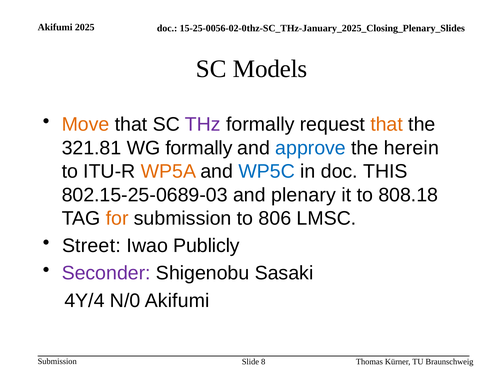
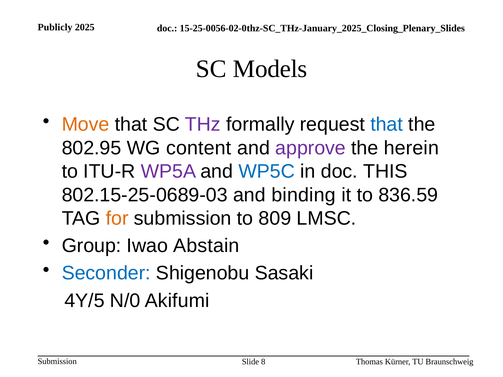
Akifumi at (55, 27): Akifumi -> Publicly
that at (387, 125) colour: orange -> blue
321.81: 321.81 -> 802.95
WG formally: formally -> content
approve colour: blue -> purple
WP5A colour: orange -> purple
plenary: plenary -> binding
808.18: 808.18 -> 836.59
806: 806 -> 809
Street: Street -> Group
Publicly: Publicly -> Abstain
Seconder colour: purple -> blue
4Y/4: 4Y/4 -> 4Y/5
